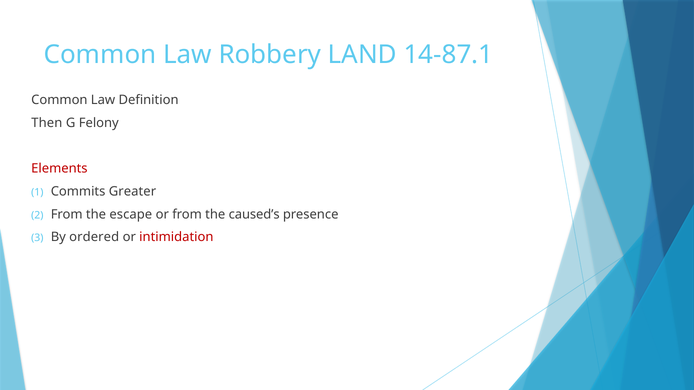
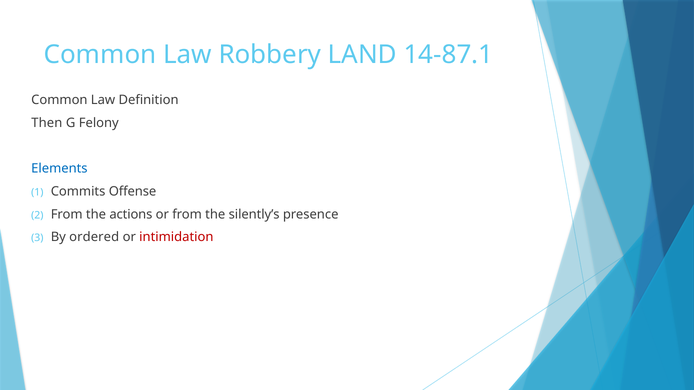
Elements colour: red -> blue
Greater: Greater -> Offense
escape: escape -> actions
caused’s: caused’s -> silently’s
